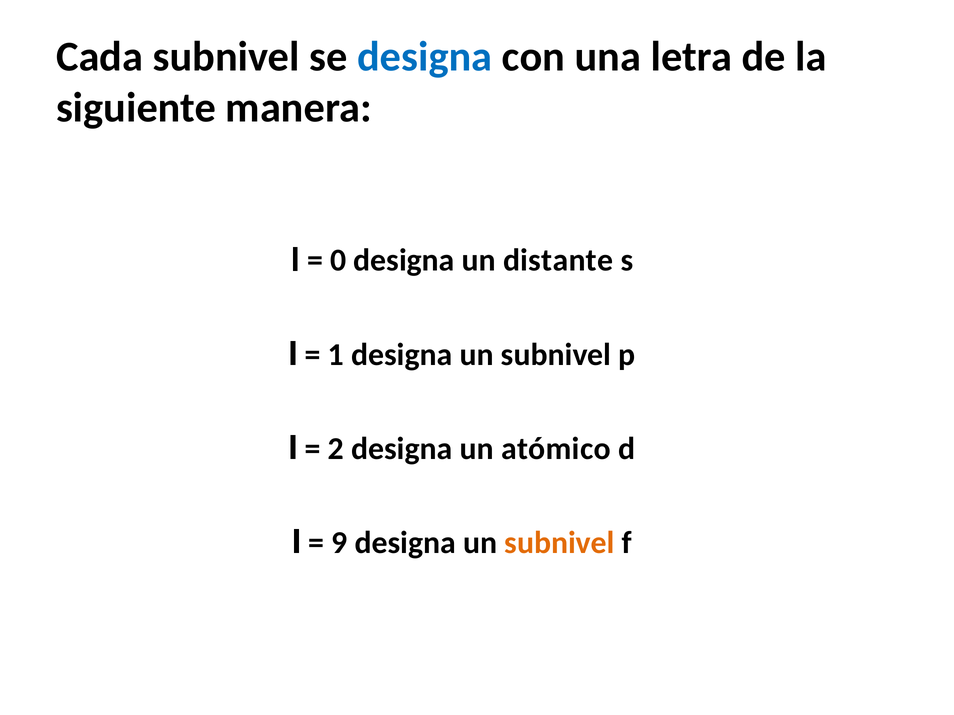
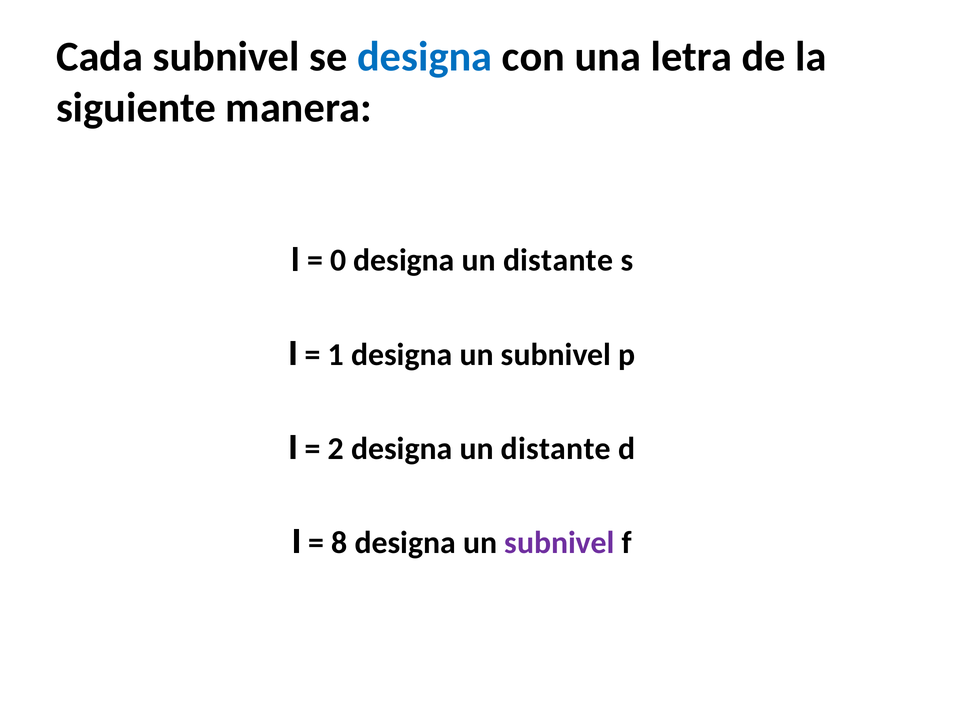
2 designa un atómico: atómico -> distante
9: 9 -> 8
subnivel at (560, 543) colour: orange -> purple
